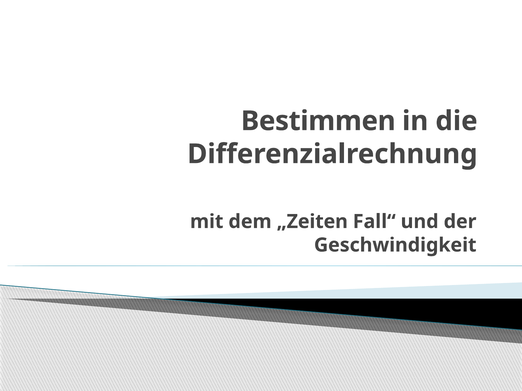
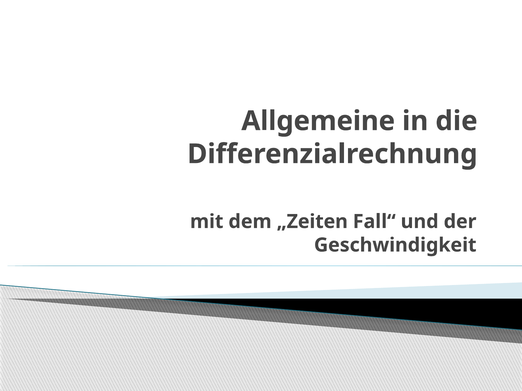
Bestimmen: Bestimmen -> Allgemeine
